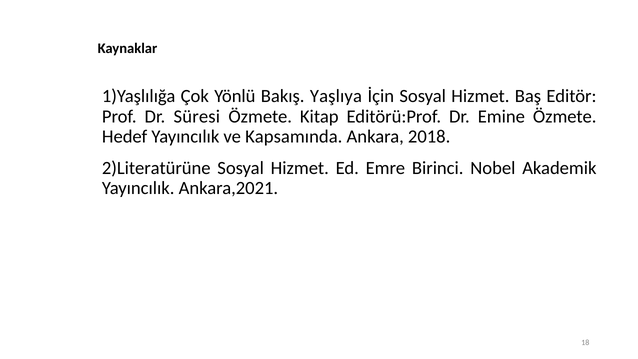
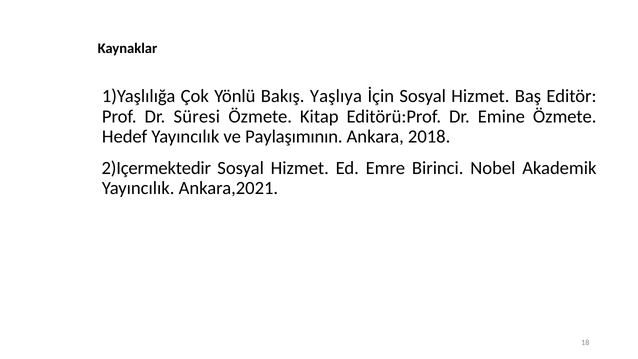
Kapsamında: Kapsamında -> Paylaşımının
2)Literatürüne: 2)Literatürüne -> 2)Içermektedir
